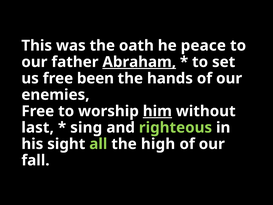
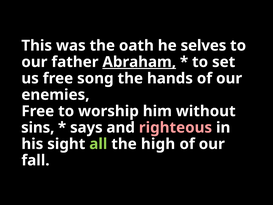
peace: peace -> selves
been: been -> song
him underline: present -> none
last: last -> sins
sing: sing -> says
righteous colour: light green -> pink
